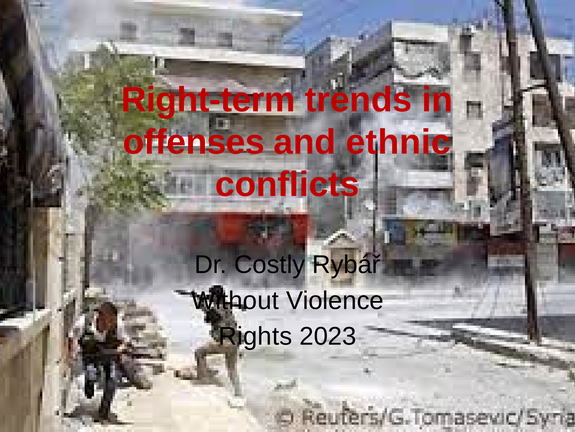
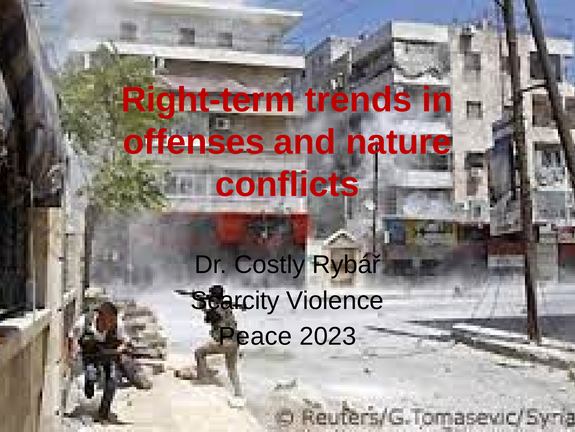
ethnic: ethnic -> nature
Without: Without -> Scarcity
Rights: Rights -> Peace
